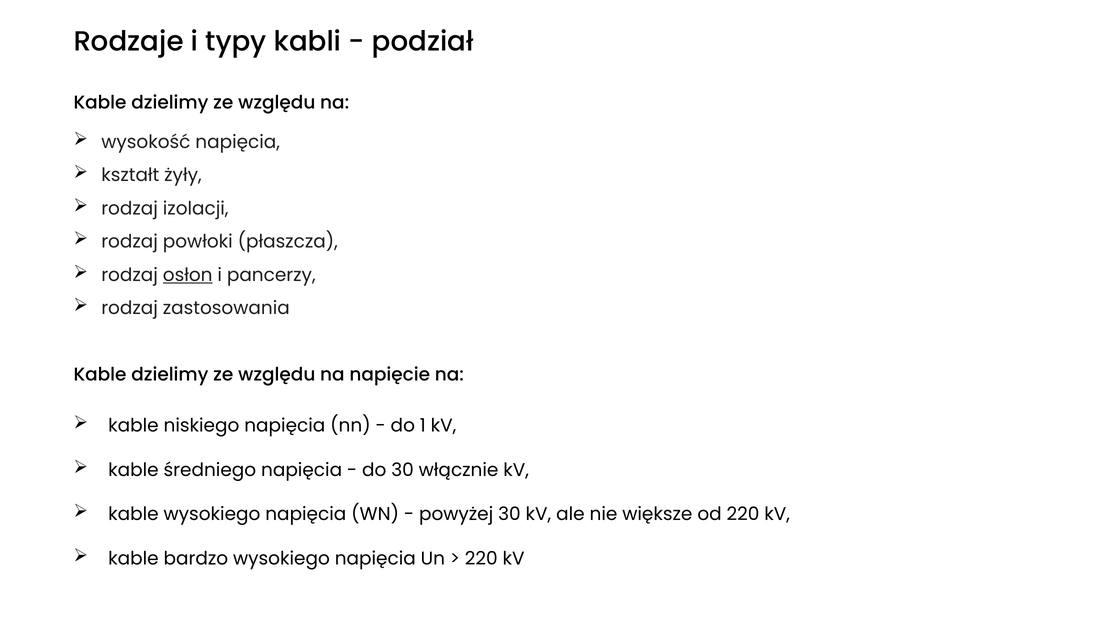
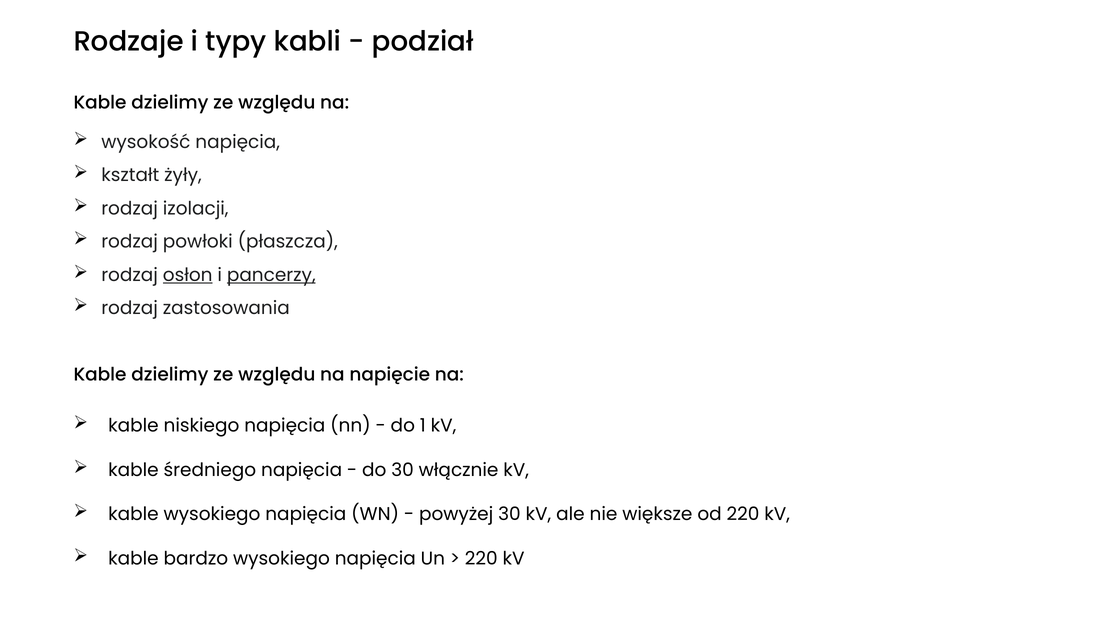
pancerzy underline: none -> present
